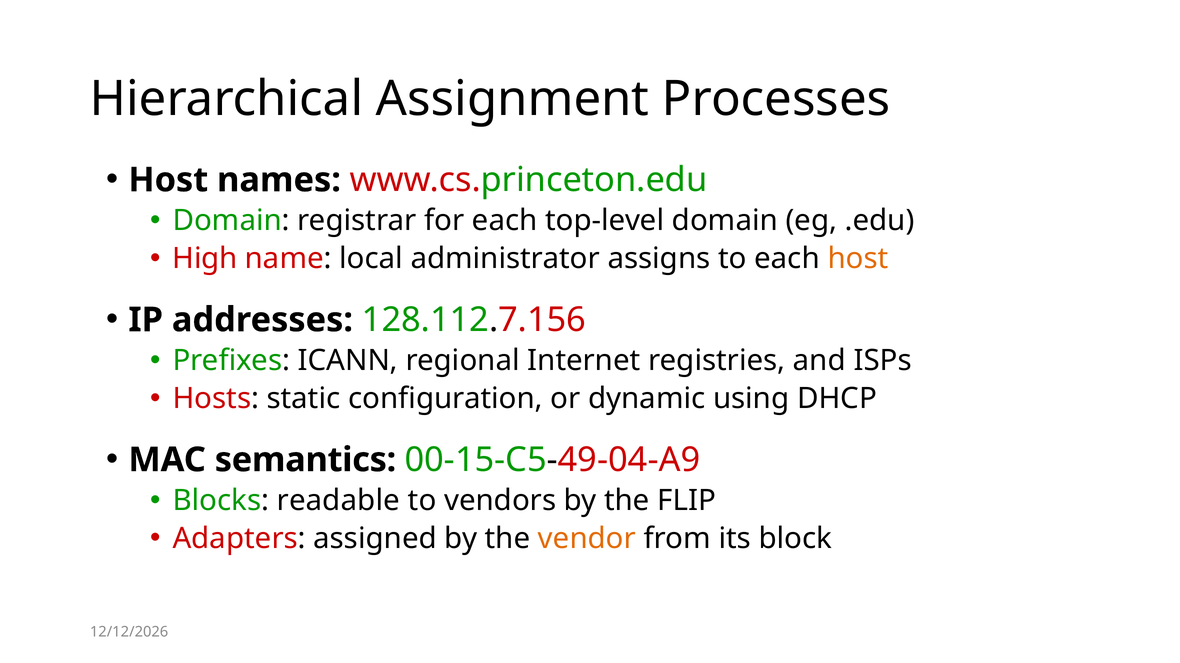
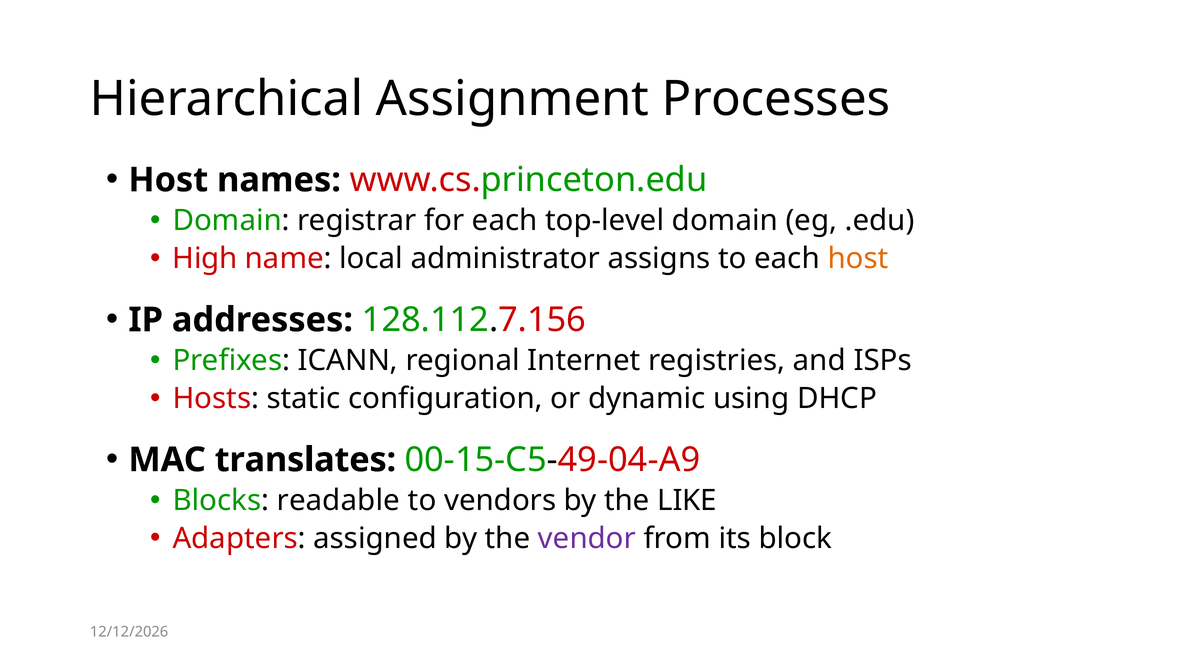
semantics: semantics -> translates
FLIP: FLIP -> LIKE
vendor colour: orange -> purple
